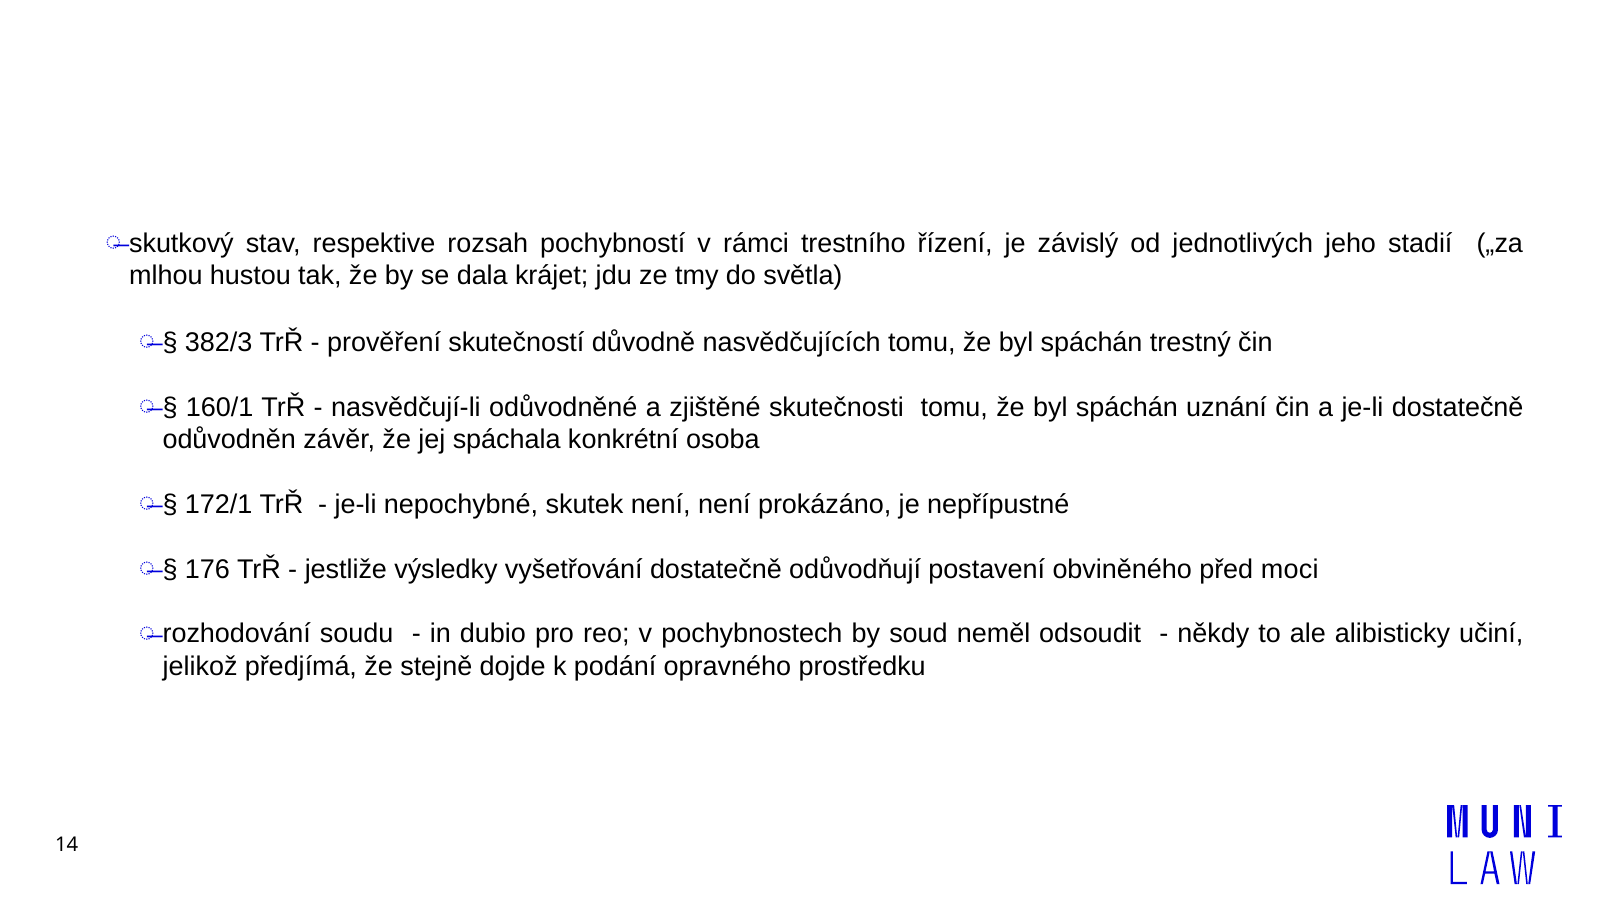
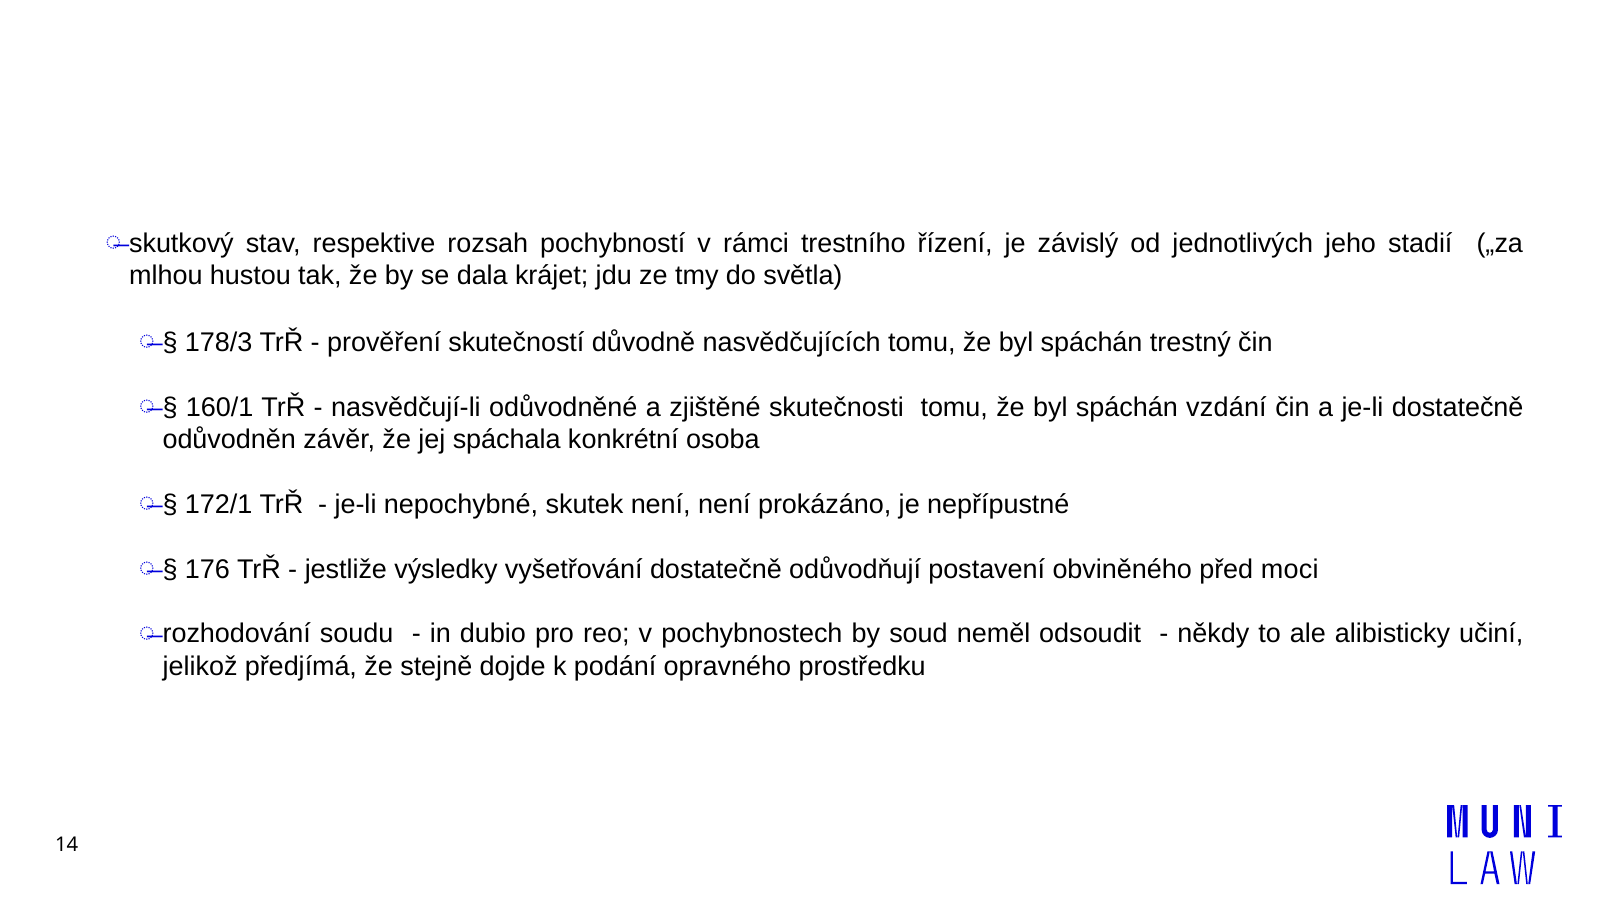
382/3: 382/3 -> 178/3
uznání: uznání -> vzdání
